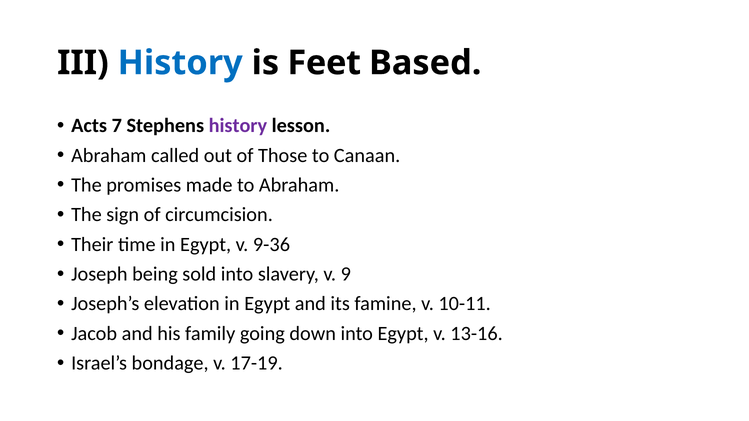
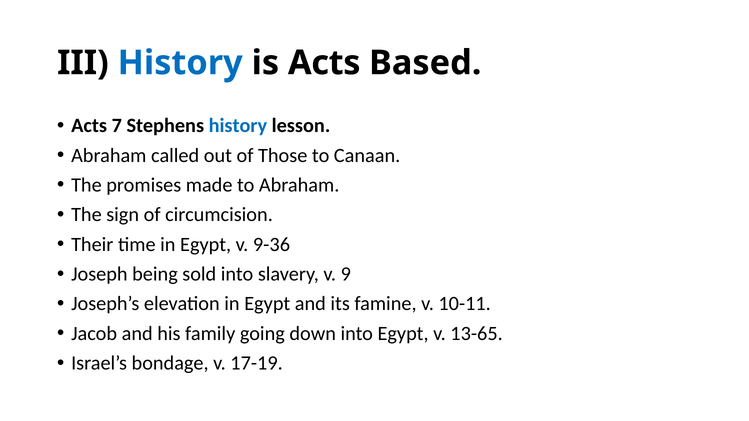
is Feet: Feet -> Acts
history at (238, 126) colour: purple -> blue
13-16: 13-16 -> 13-65
